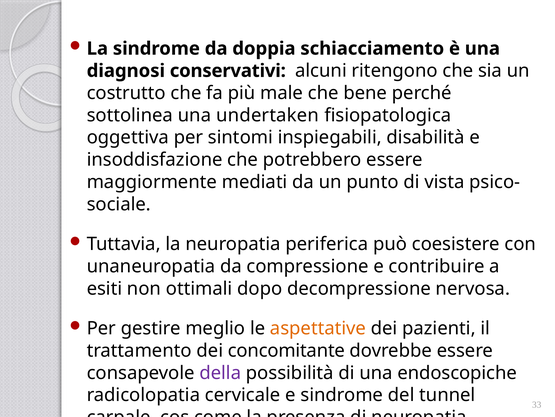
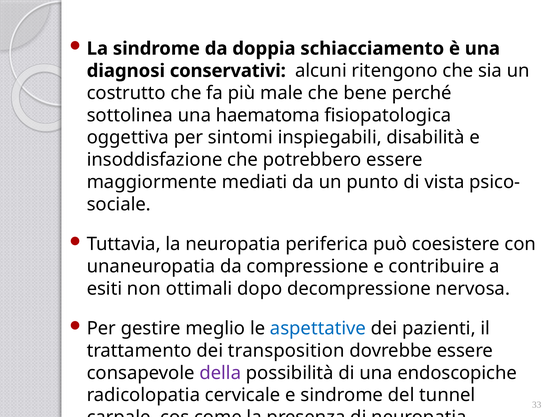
undertaken: undertaken -> haematoma
aspettative colour: orange -> blue
concomitante: concomitante -> transposition
